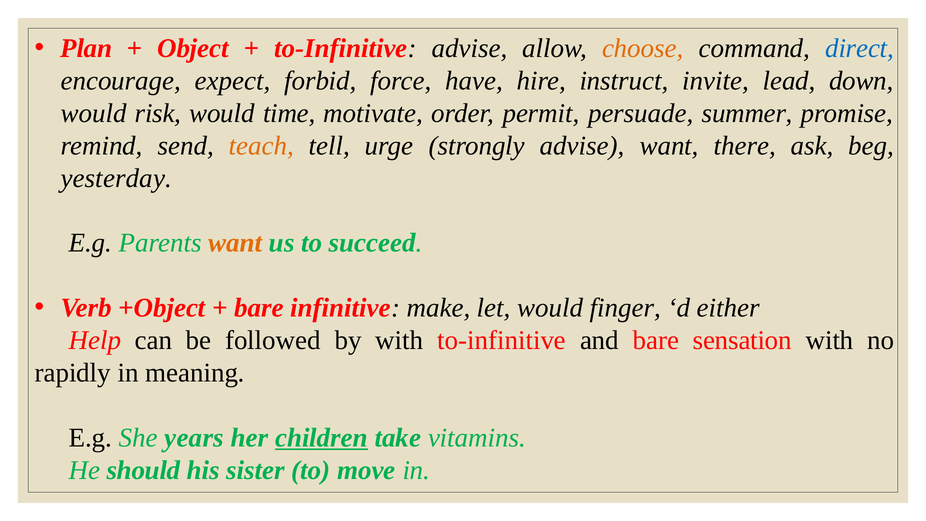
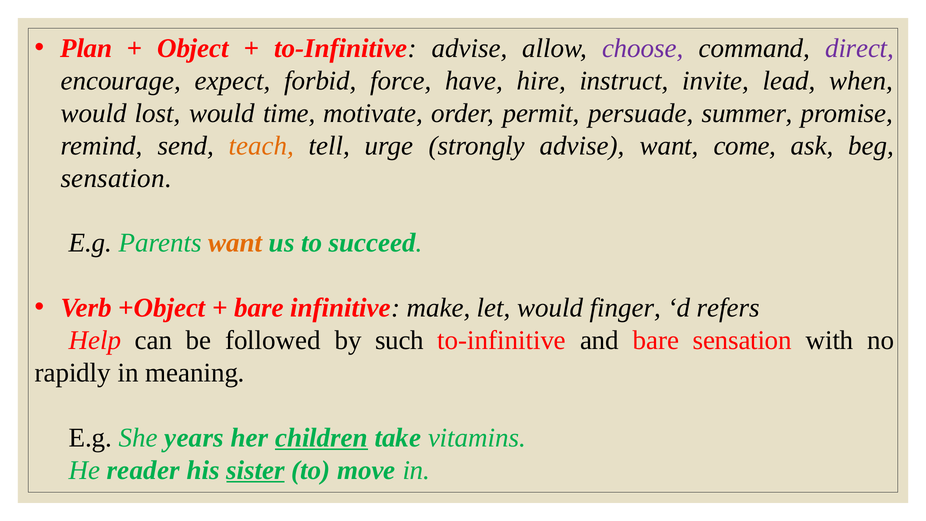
choose colour: orange -> purple
direct colour: blue -> purple
down: down -> when
risk: risk -> lost
there: there -> come
yesterday at (116, 178): yesterday -> sensation
either: either -> refers
by with: with -> such
should: should -> reader
sister underline: none -> present
